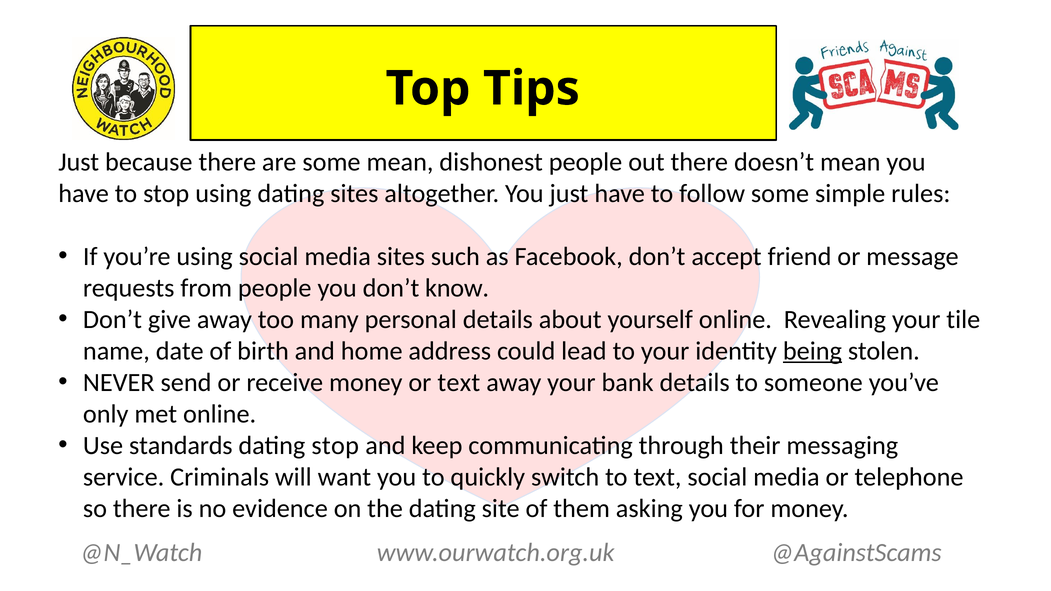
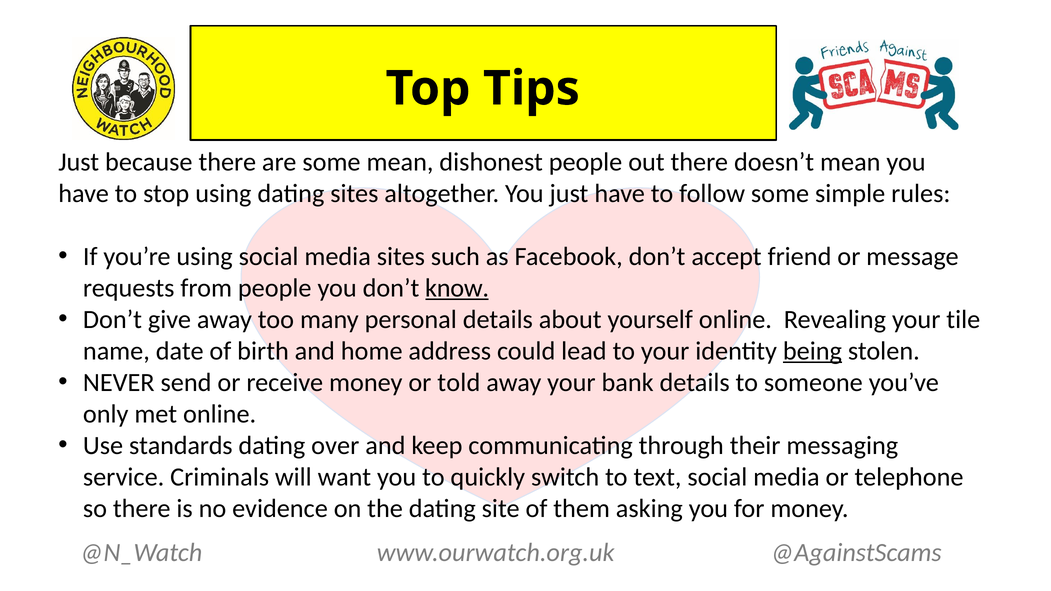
know underline: none -> present
or text: text -> told
dating stop: stop -> over
